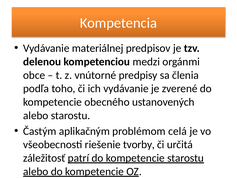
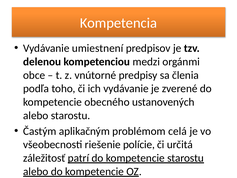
materiálnej: materiálnej -> umiestnení
tvorby: tvorby -> polície
